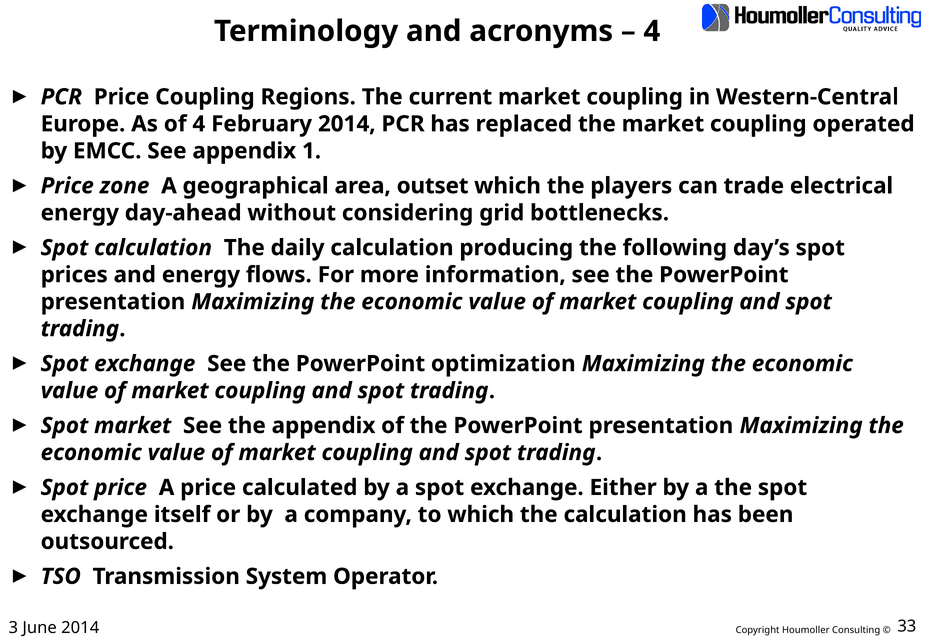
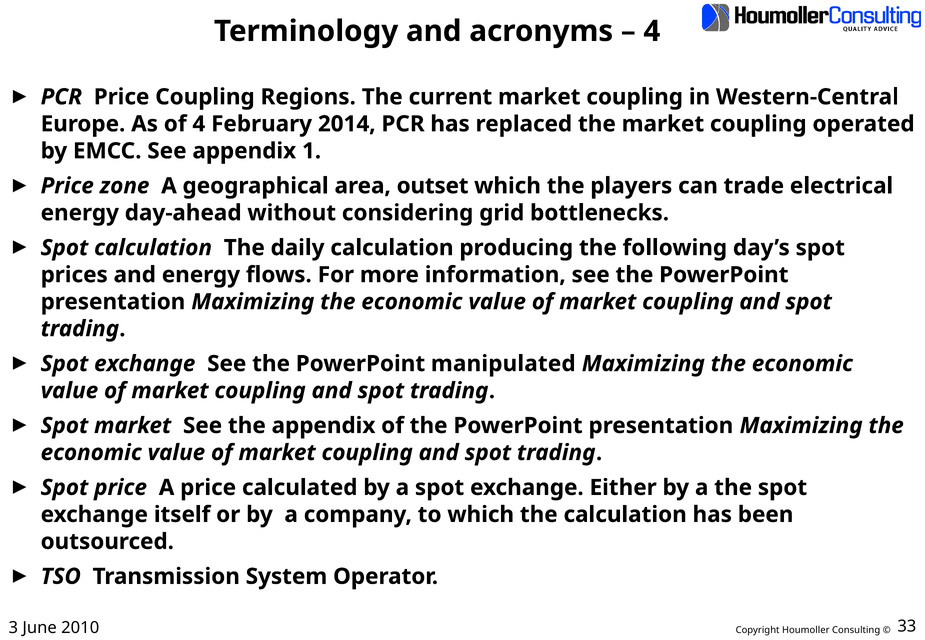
optimization: optimization -> manipulated
June 2014: 2014 -> 2010
